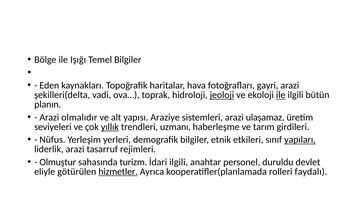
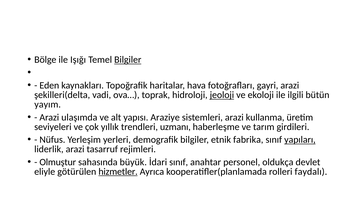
Bilgiler at (128, 60) underline: none -> present
ile at (281, 95) underline: present -> none
planın: planın -> yayım
olmalıdır: olmalıdır -> ulaşımda
ulaşamaz: ulaşamaz -> kullanma
yıllık underline: present -> none
etkileri: etkileri -> fabrika
turizm: turizm -> büyük
İdari ilgili: ilgili -> sınıf
duruldu: duruldu -> oldukça
